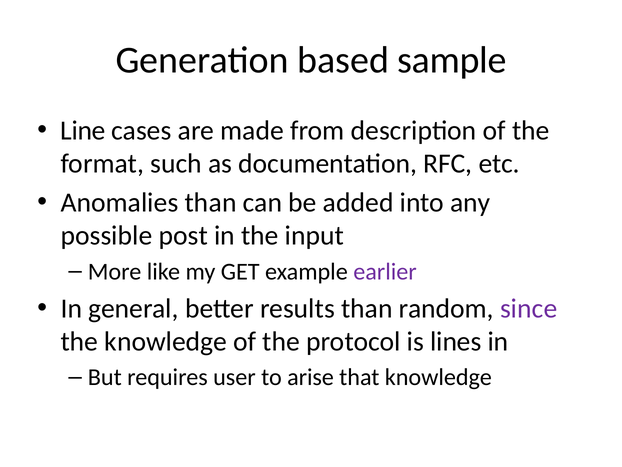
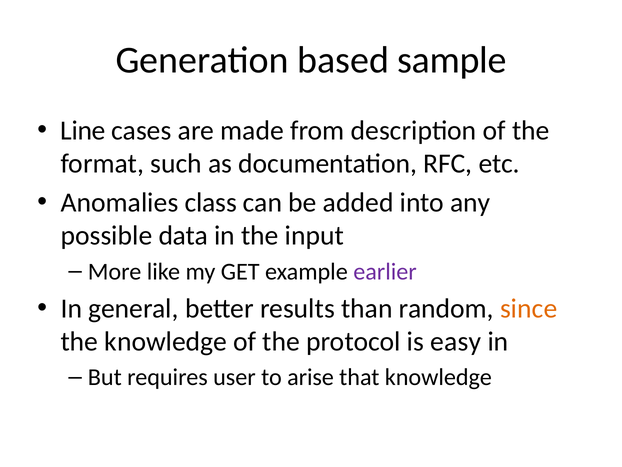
Anomalies than: than -> class
post: post -> data
since colour: purple -> orange
lines: lines -> easy
